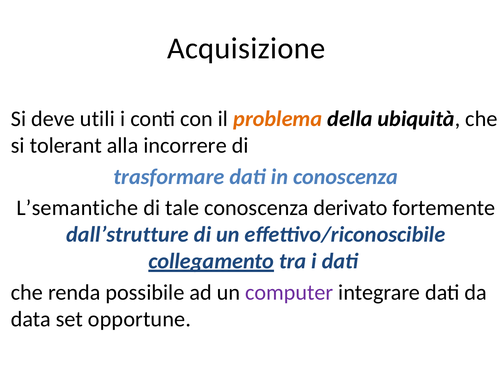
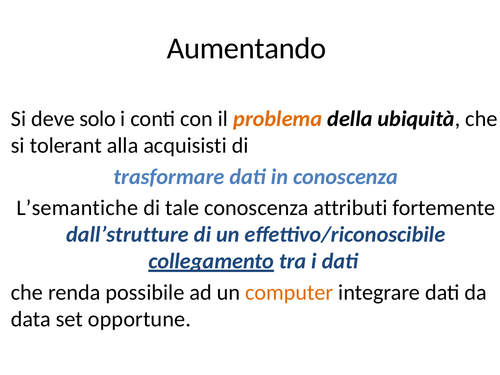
Acquisizione: Acquisizione -> Aumentando
utili: utili -> solo
incorrere: incorrere -> acquisisti
derivato: derivato -> attributi
computer colour: purple -> orange
